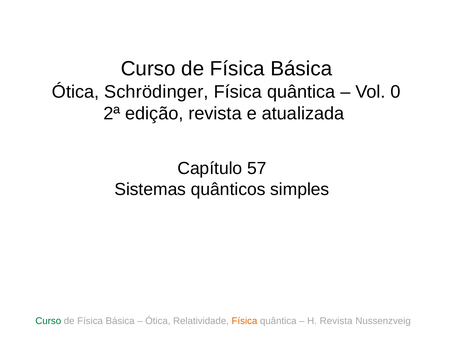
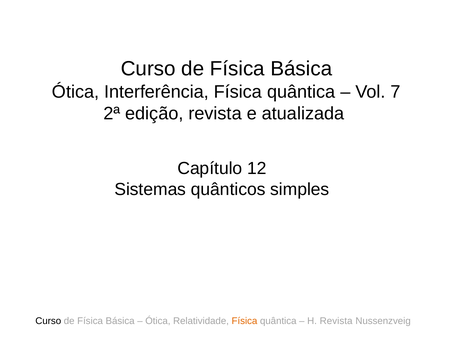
Schrödinger: Schrödinger -> Interferência
0: 0 -> 7
57: 57 -> 12
Curso at (48, 321) colour: green -> black
